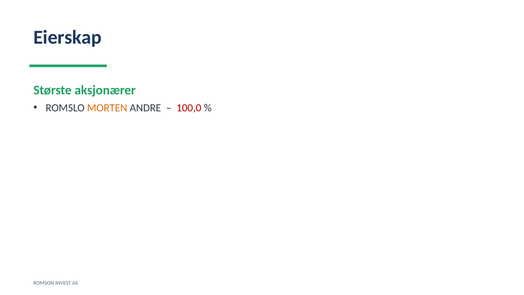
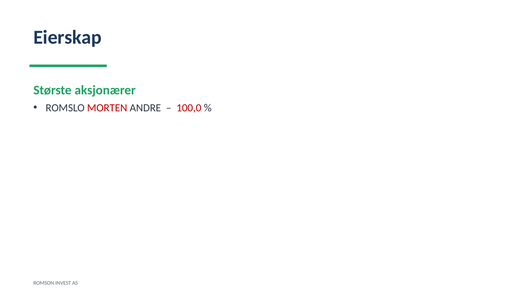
MORTEN colour: orange -> red
